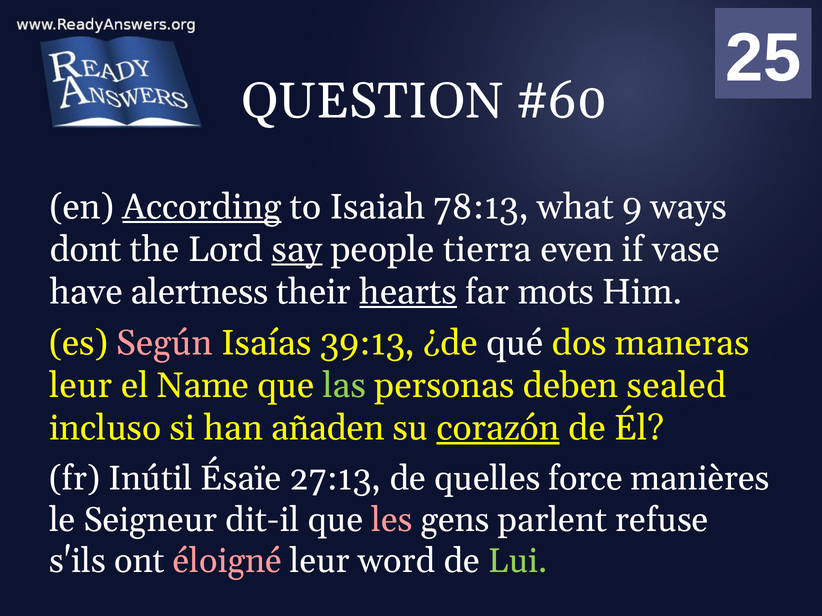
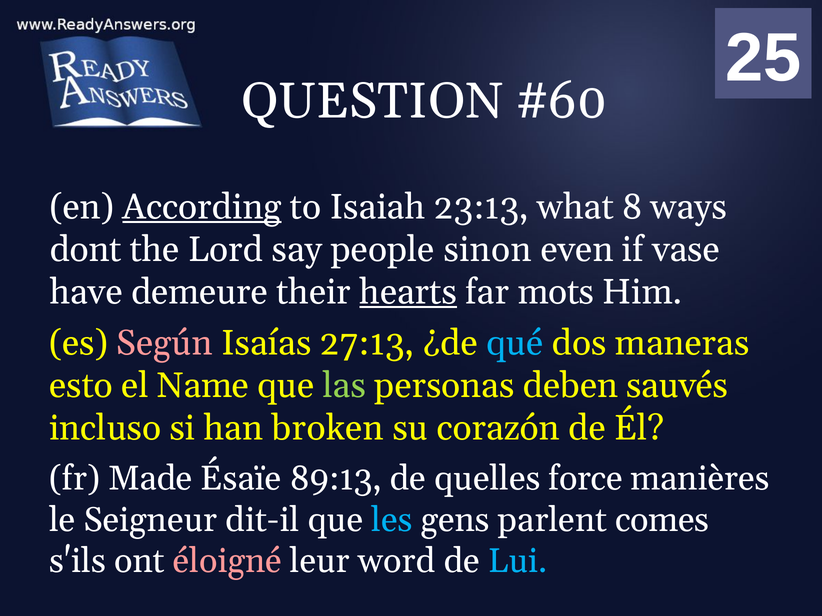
78:13: 78:13 -> 23:13
9: 9 -> 8
say underline: present -> none
tierra: tierra -> sinon
alertness: alertness -> demeure
39:13: 39:13 -> 27:13
qué colour: white -> light blue
leur at (81, 386): leur -> esto
sealed: sealed -> sauvés
añaden: añaden -> broken
corazón underline: present -> none
Inútil: Inútil -> Made
27:13: 27:13 -> 89:13
les colour: pink -> light blue
refuse: refuse -> comes
Lui colour: light green -> light blue
